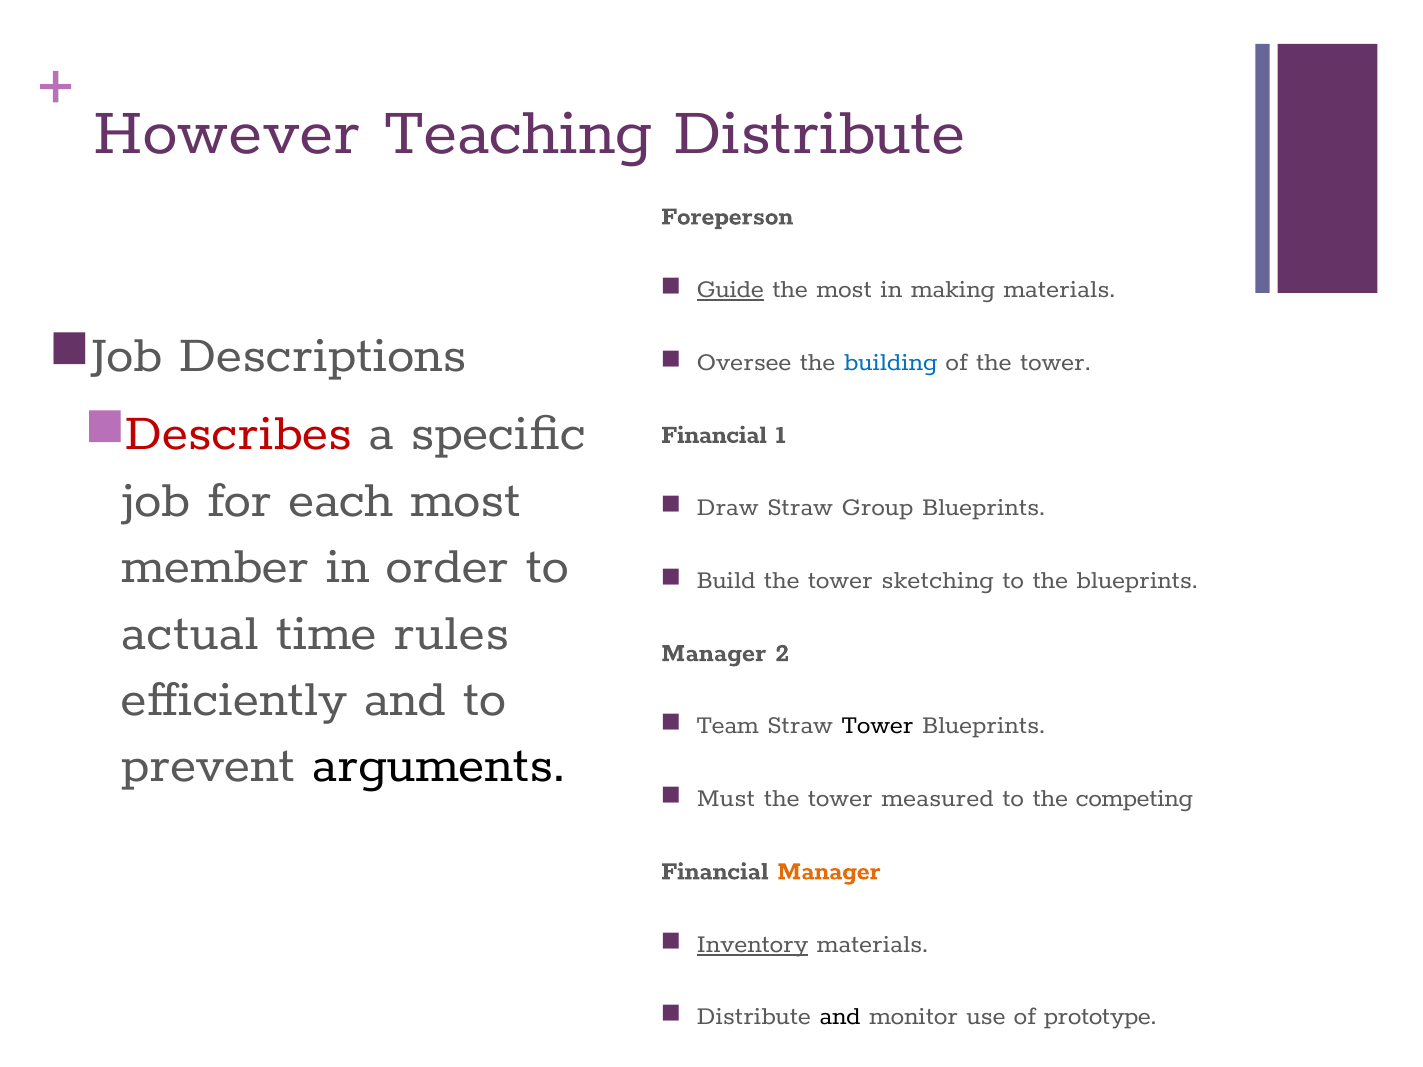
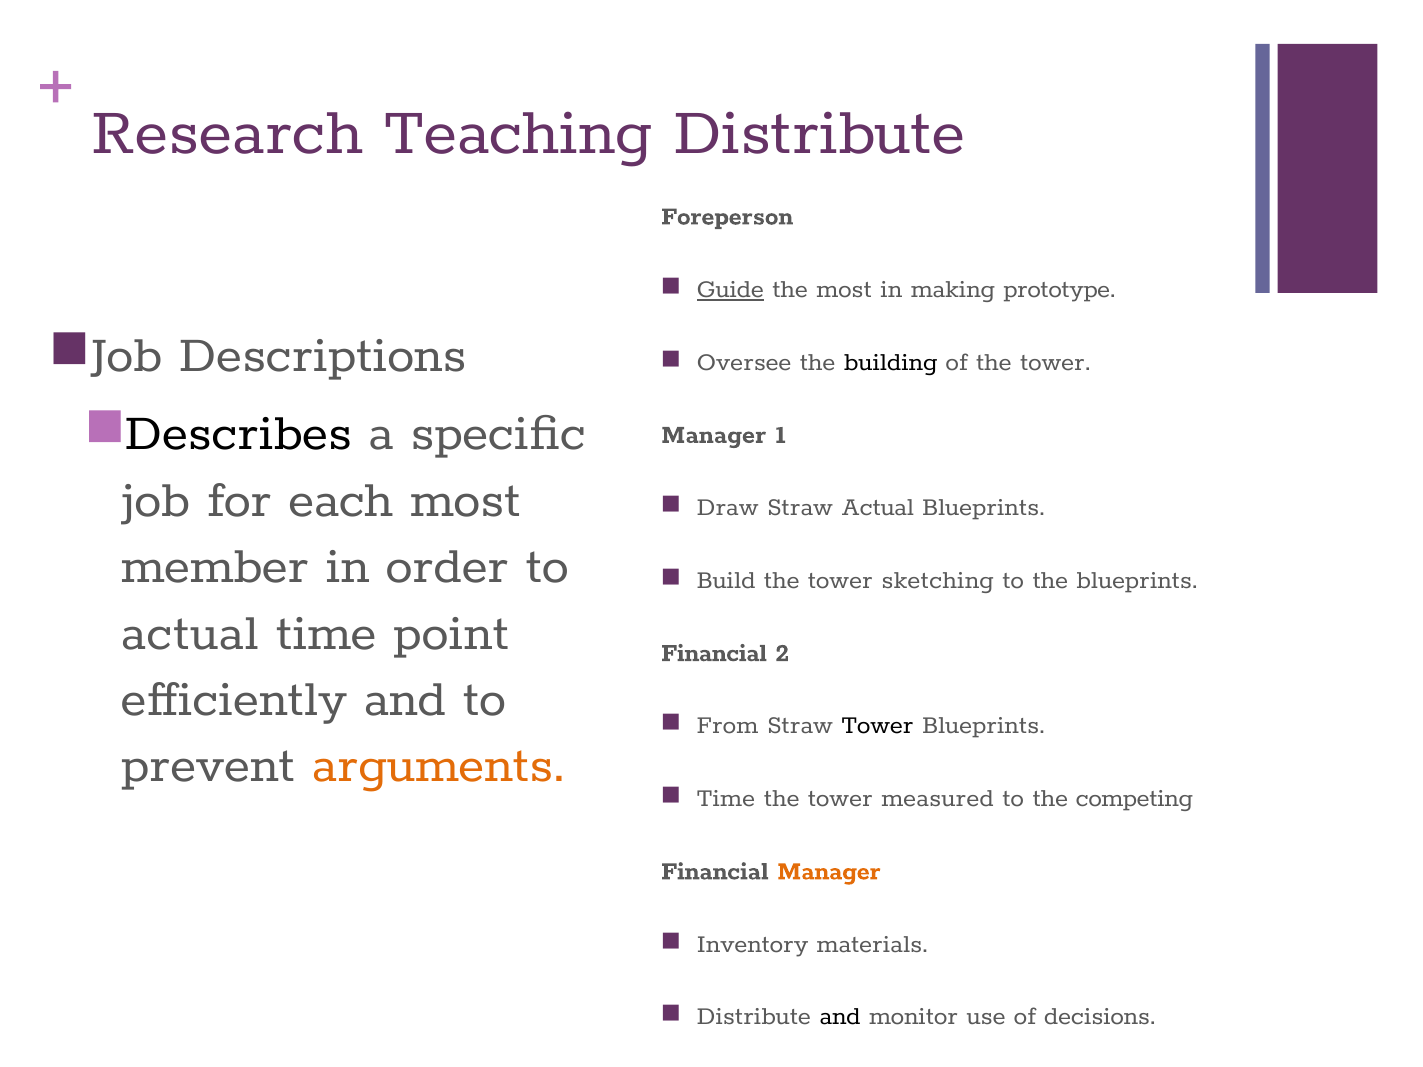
However: However -> Research
making materials: materials -> prototype
building colour: blue -> black
Describes colour: red -> black
Financial at (714, 434): Financial -> Manager
Straw Group: Group -> Actual
rules: rules -> point
Manager at (714, 652): Manager -> Financial
Team: Team -> From
arguments colour: black -> orange
Must at (726, 798): Must -> Time
Inventory underline: present -> none
prototype: prototype -> decisions
